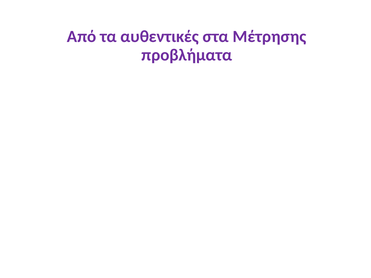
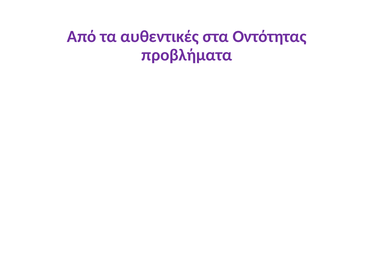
Μέτρησης: Μέτρησης -> Οντότητας
